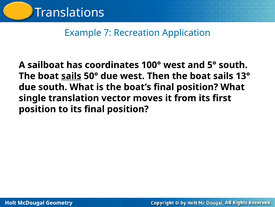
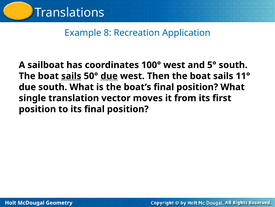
7: 7 -> 8
due at (109, 76) underline: none -> present
13°: 13° -> 11°
